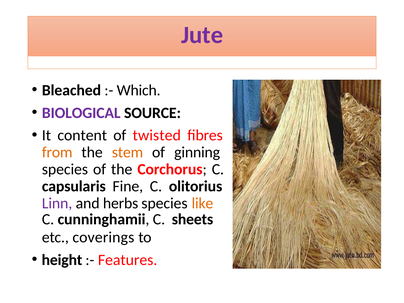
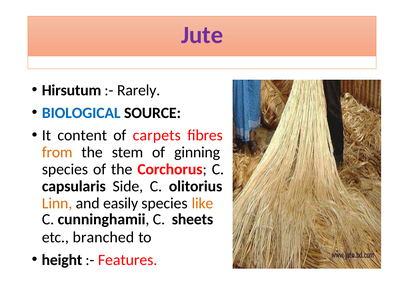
Bleached: Bleached -> Hirsutum
Which: Which -> Rarely
BIOLOGICAL colour: purple -> blue
twisted: twisted -> carpets
stem colour: orange -> black
Fine: Fine -> Side
Linn colour: purple -> orange
herbs: herbs -> easily
coverings: coverings -> branched
